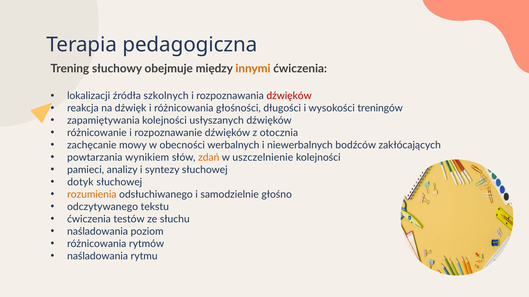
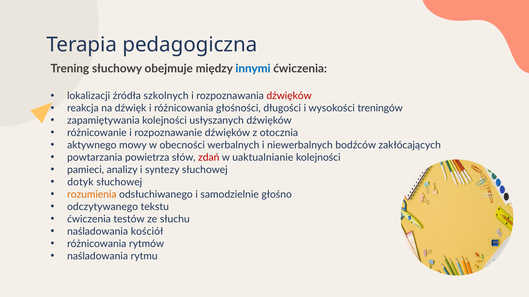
innymi colour: orange -> blue
zachęcanie: zachęcanie -> aktywnego
wynikiem: wynikiem -> powietrza
zdań colour: orange -> red
uszczelnienie: uszczelnienie -> uaktualnianie
poziom: poziom -> kościół
